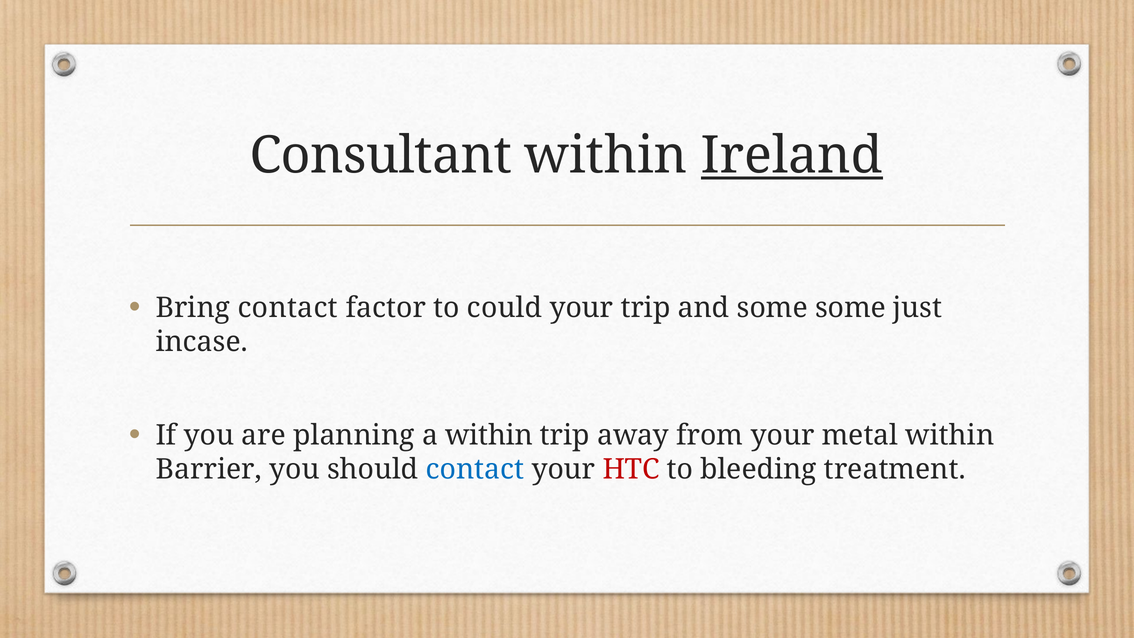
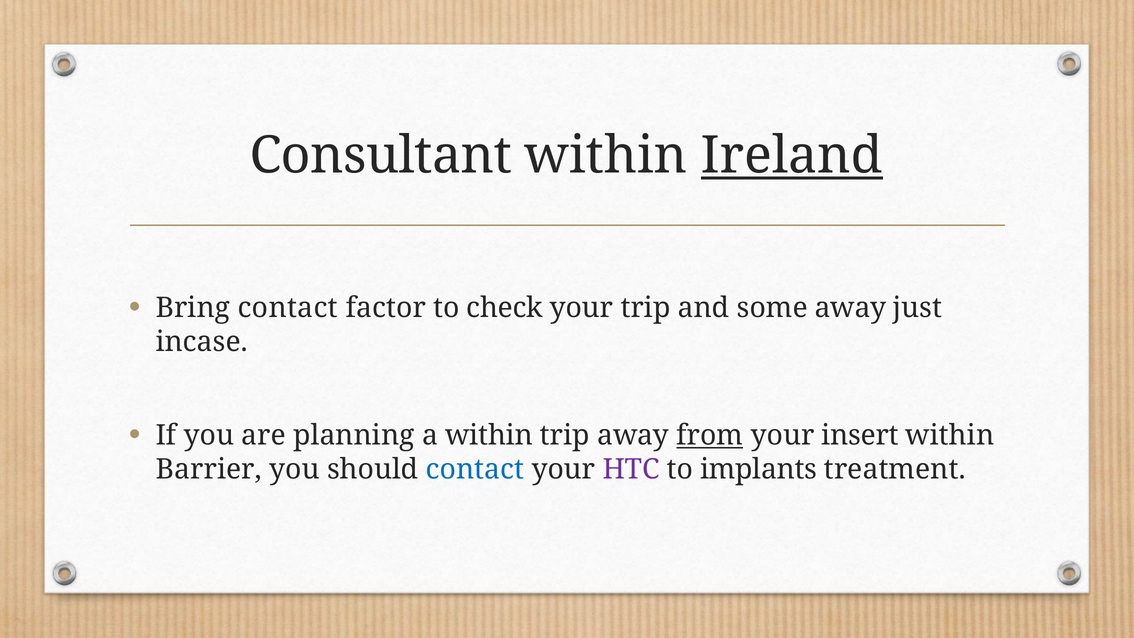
could: could -> check
some some: some -> away
from underline: none -> present
metal: metal -> insert
HTC colour: red -> purple
bleeding: bleeding -> implants
